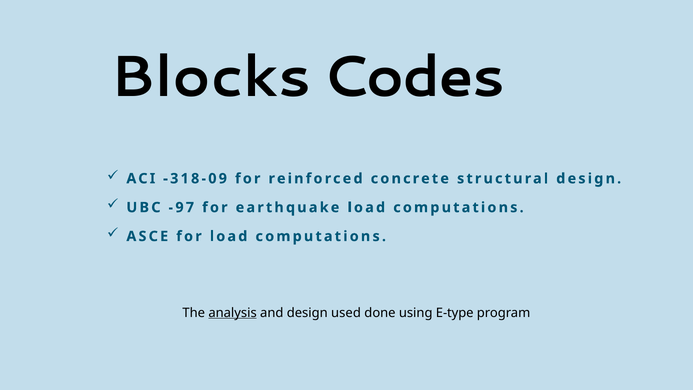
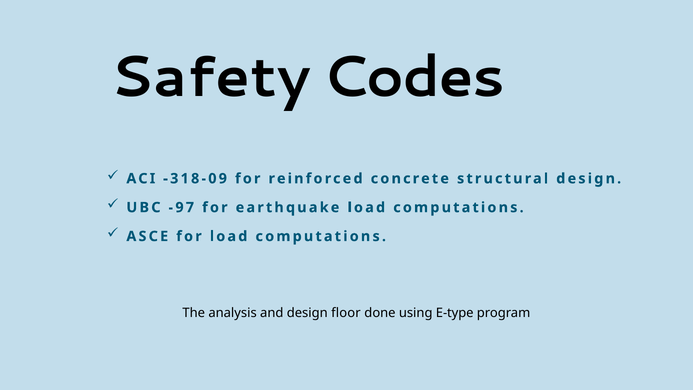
Blocks: Blocks -> Safety
analysis underline: present -> none
used: used -> floor
